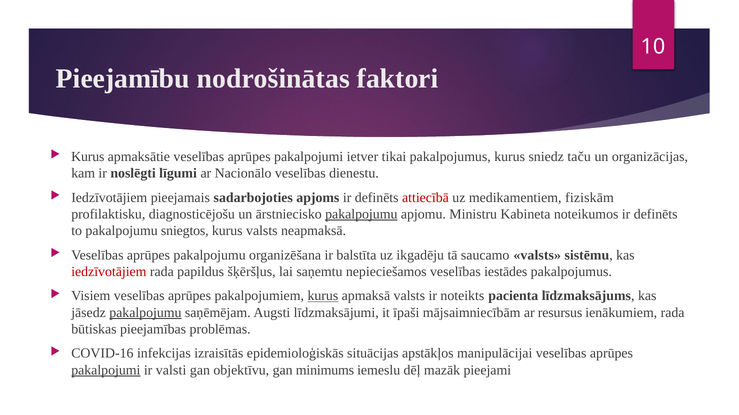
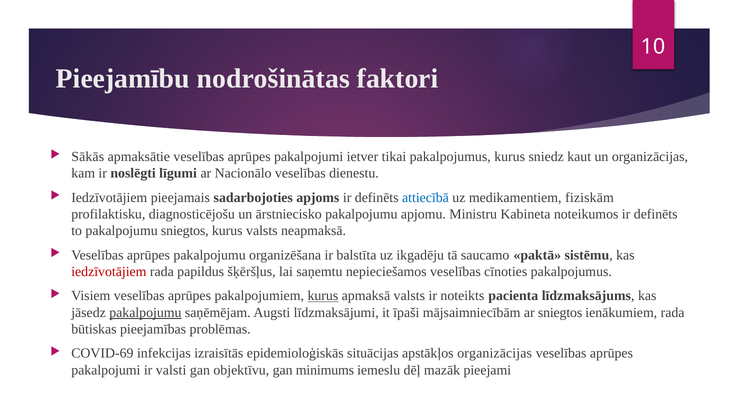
Kurus at (88, 157): Kurus -> Sākās
taču: taču -> kaut
attiecībā colour: red -> blue
pakalpojumu at (361, 214) underline: present -> none
saucamo valsts: valsts -> paktā
iestādes: iestādes -> cīnoties
ar resursus: resursus -> sniegtos
COVID-16: COVID-16 -> COVID-69
apstākļos manipulācijai: manipulācijai -> organizācijas
pakalpojumi at (106, 371) underline: present -> none
